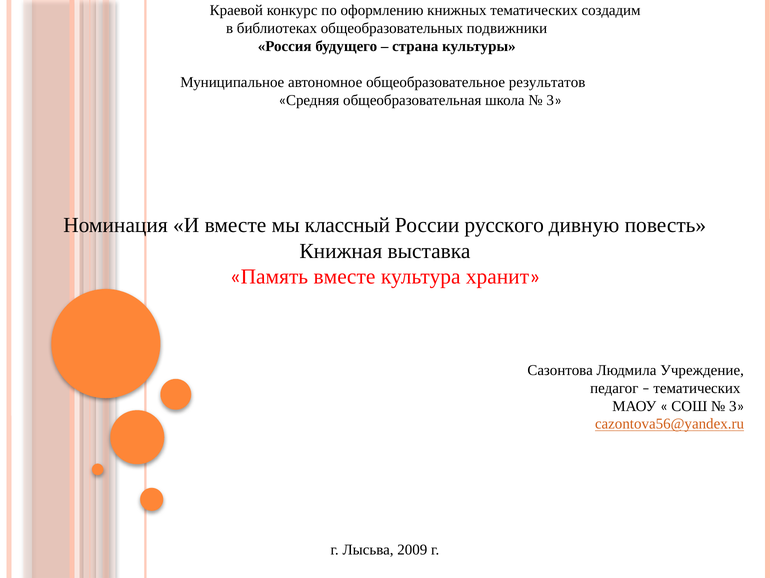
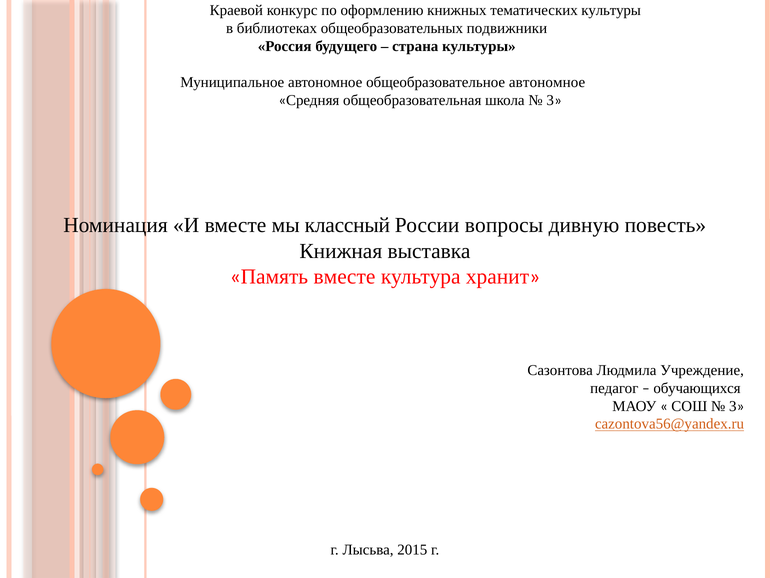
тематических создадим: создадим -> культуры
общеобразовательное результатов: результатов -> автономное
русского: русского -> вопросы
тематических at (697, 388): тематических -> обучающихся
2009: 2009 -> 2015
